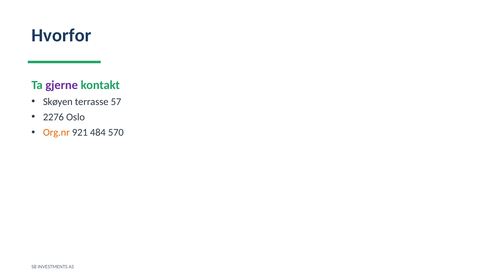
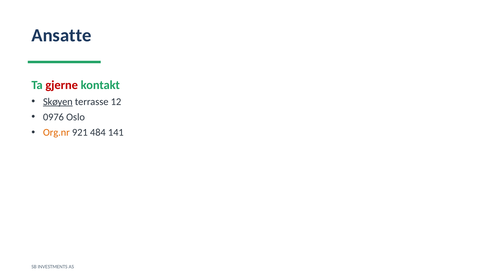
Hvorfor: Hvorfor -> Ansatte
gjerne colour: purple -> red
Skøyen underline: none -> present
57: 57 -> 12
2276: 2276 -> 0976
570: 570 -> 141
